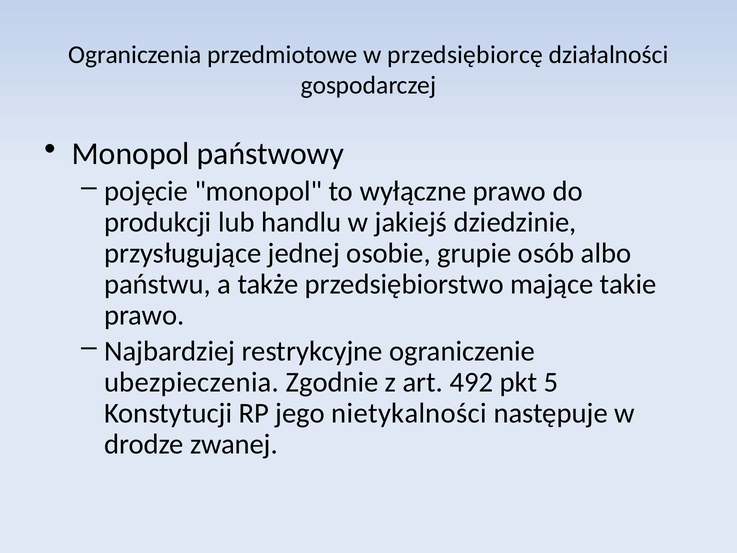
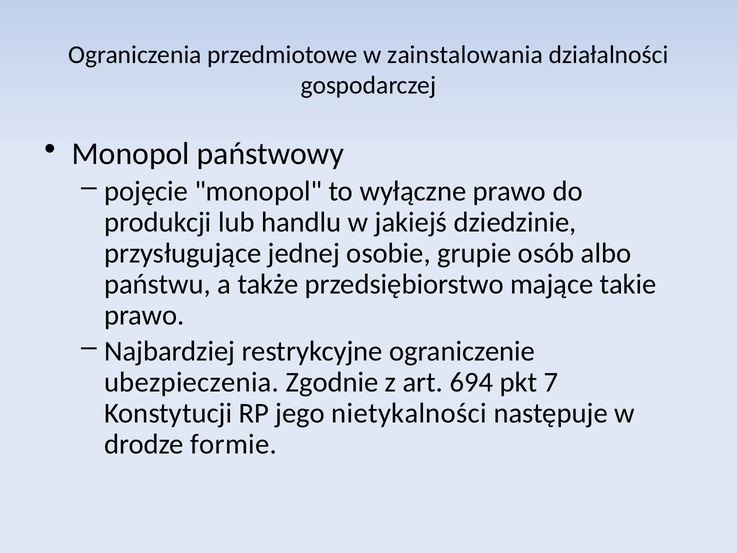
przedsiębiorcę: przedsiębiorcę -> zainstalowania
492: 492 -> 694
5: 5 -> 7
zwanej: zwanej -> formie
